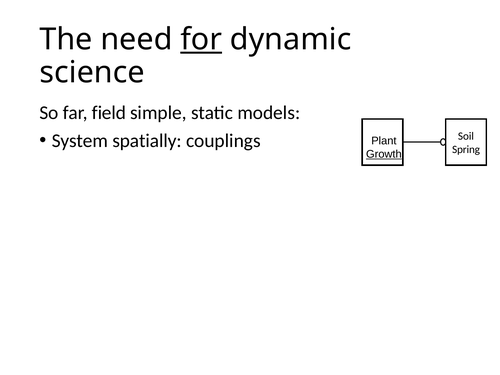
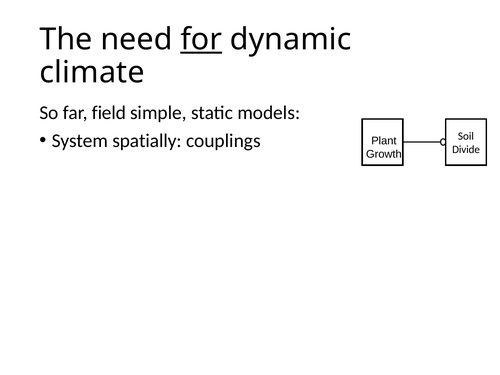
science: science -> climate
Spring: Spring -> Divide
Growth underline: present -> none
